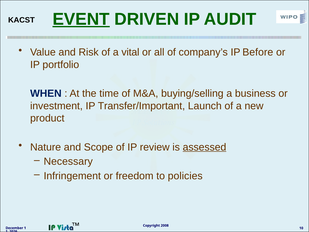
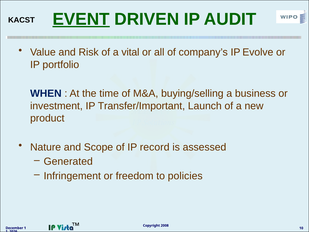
Before: Before -> Evolve
review: review -> record
assessed underline: present -> none
Necessary: Necessary -> Generated
